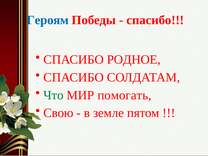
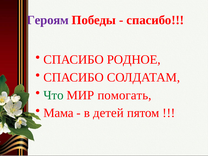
Героям colour: blue -> purple
Свою: Свою -> Мама
земле: земле -> детей
